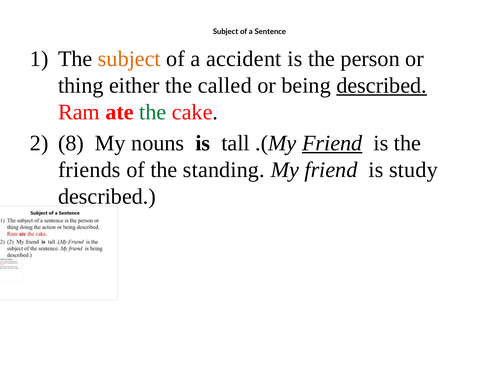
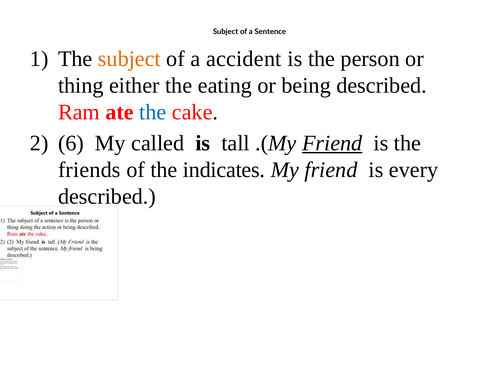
called: called -> eating
described at (382, 86) underline: present -> none
the at (153, 112) colour: green -> blue
8: 8 -> 6
nouns: nouns -> called
standing: standing -> indicates
study: study -> every
